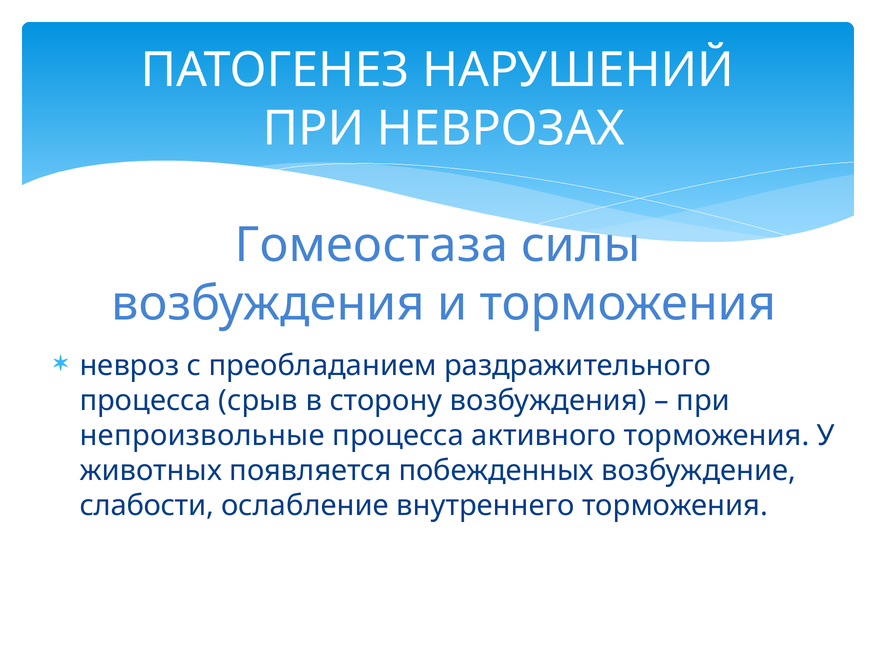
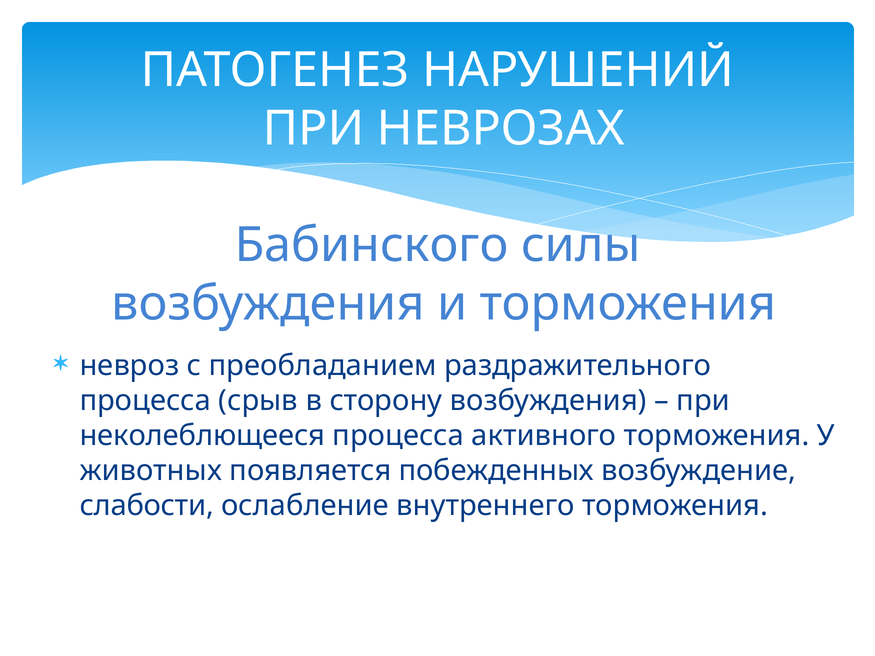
Гомеостаза: Гомеостаза -> Бабинского
непроизвольные: непроизвольные -> неколеблющееся
